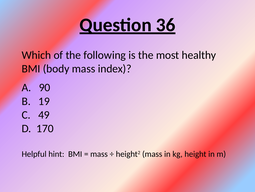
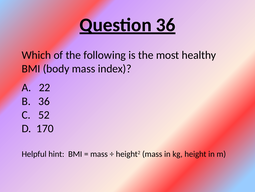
90: 90 -> 22
B 19: 19 -> 36
49: 49 -> 52
